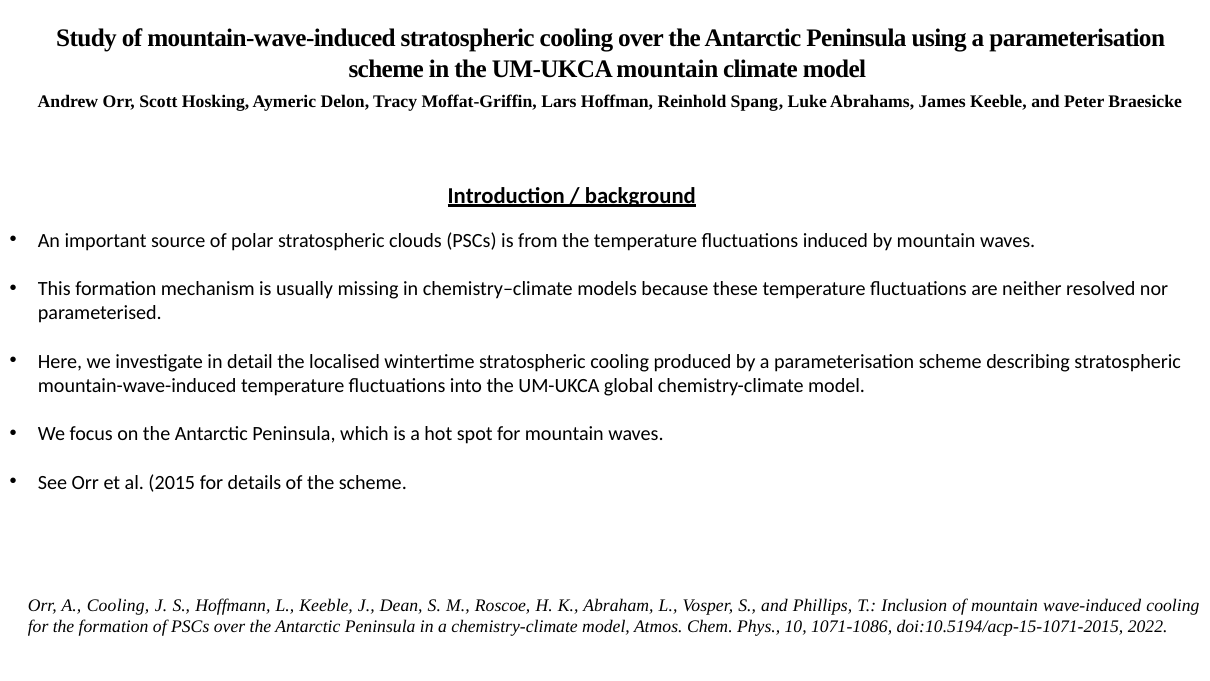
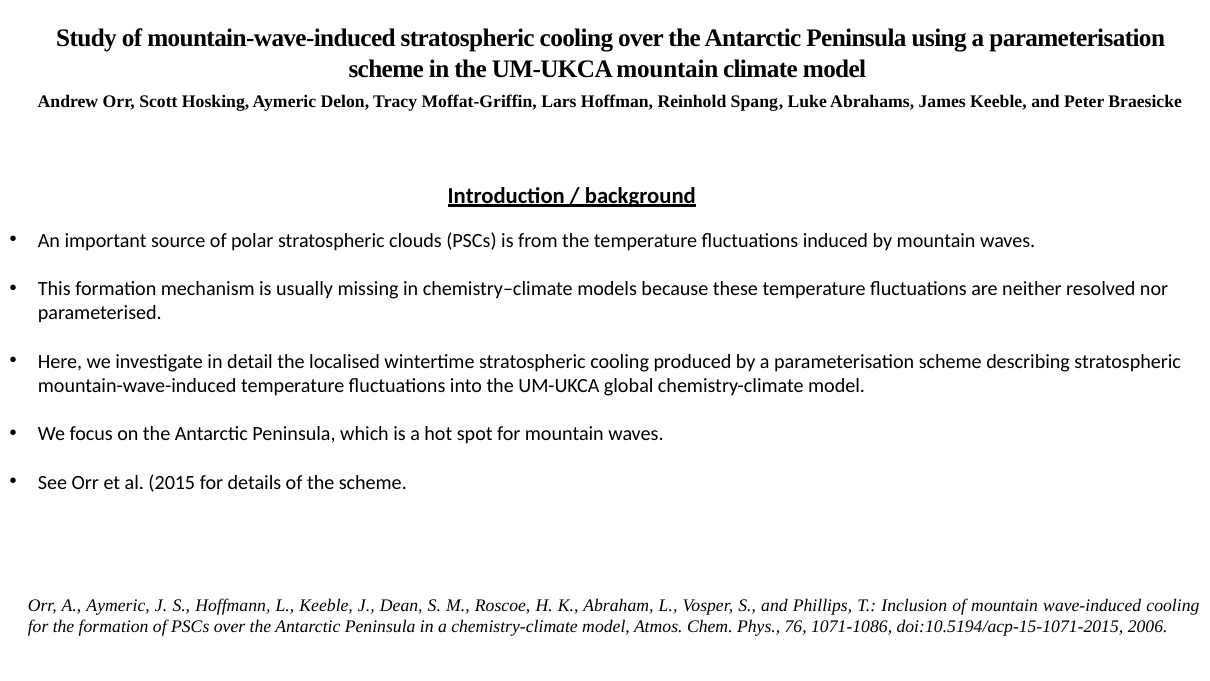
A Cooling: Cooling -> Aymeric
10: 10 -> 76
2022: 2022 -> 2006
